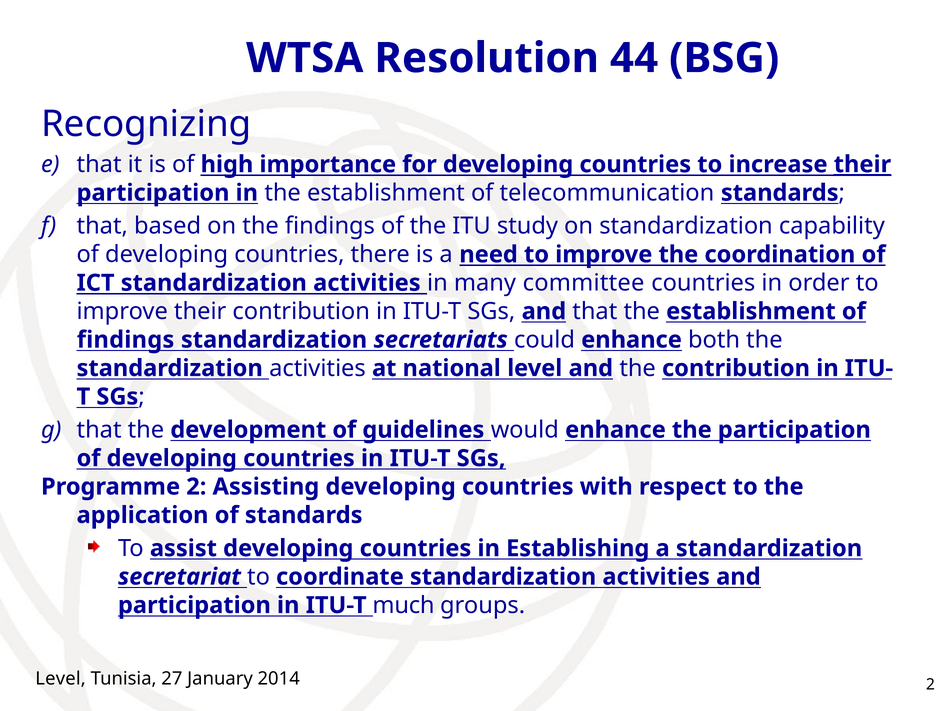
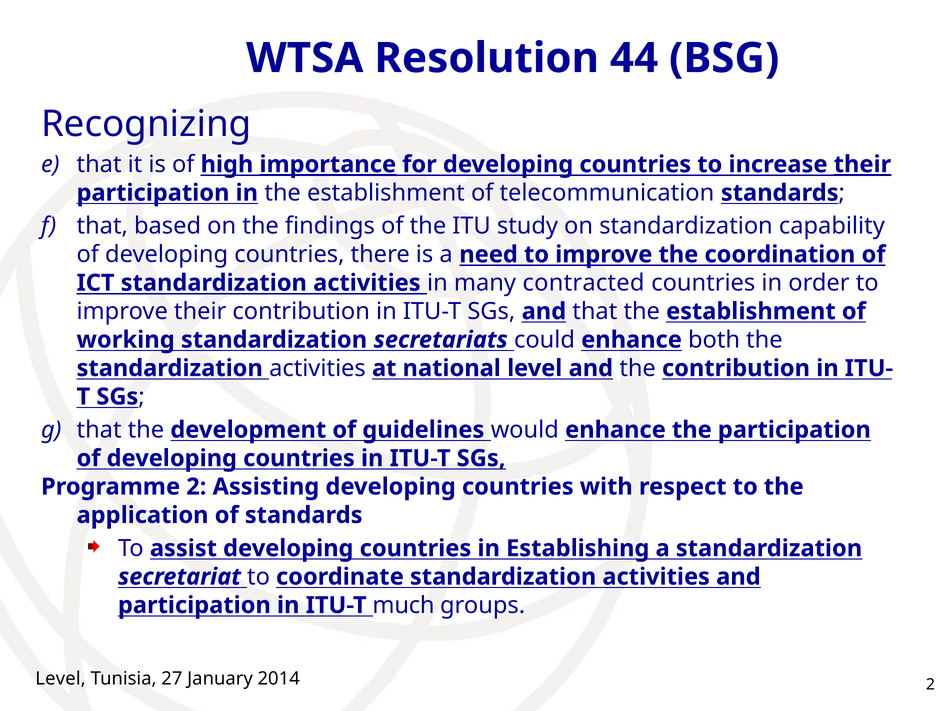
importance underline: none -> present
committee: committee -> contracted
findings at (126, 339): findings -> working
